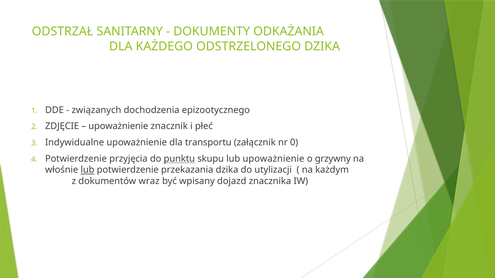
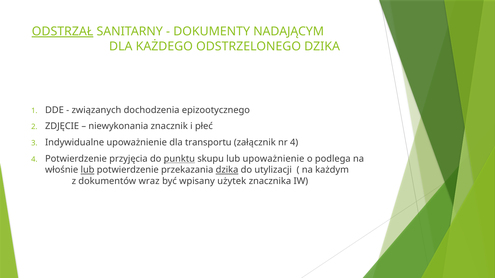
ODSTRZAŁ underline: none -> present
ODKAŻANIA: ODKAŻANIA -> NADAJĄCYM
upoważnienie at (118, 126): upoważnienie -> niewykonania
nr 0: 0 -> 4
grzywny: grzywny -> podlega
dzika at (227, 170) underline: none -> present
dojazd: dojazd -> użytek
